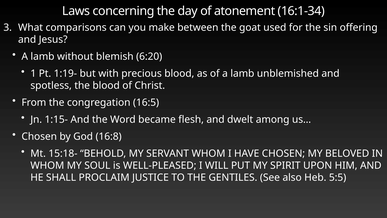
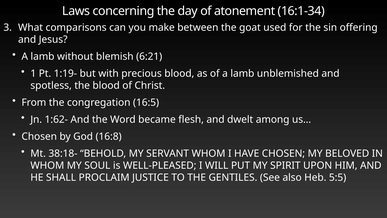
6:20: 6:20 -> 6:21
1:15-: 1:15- -> 1:62-
15:18-: 15:18- -> 38:18-
